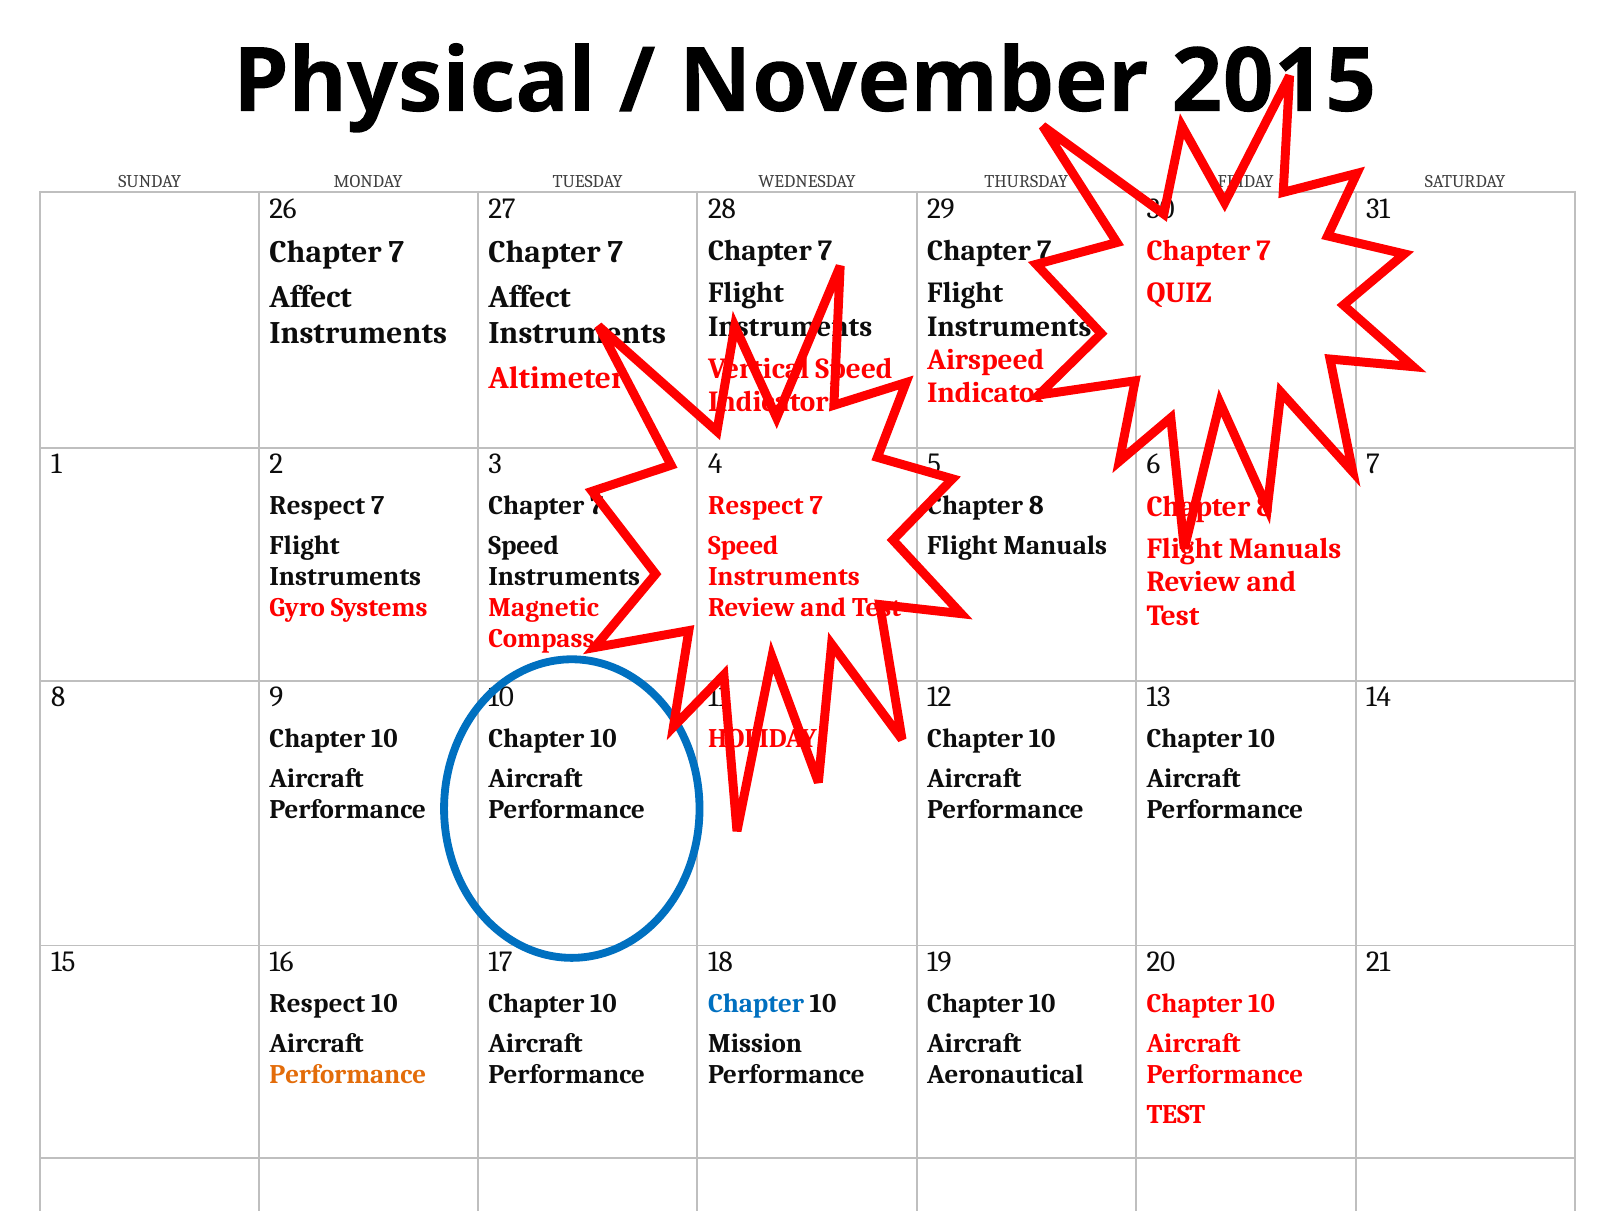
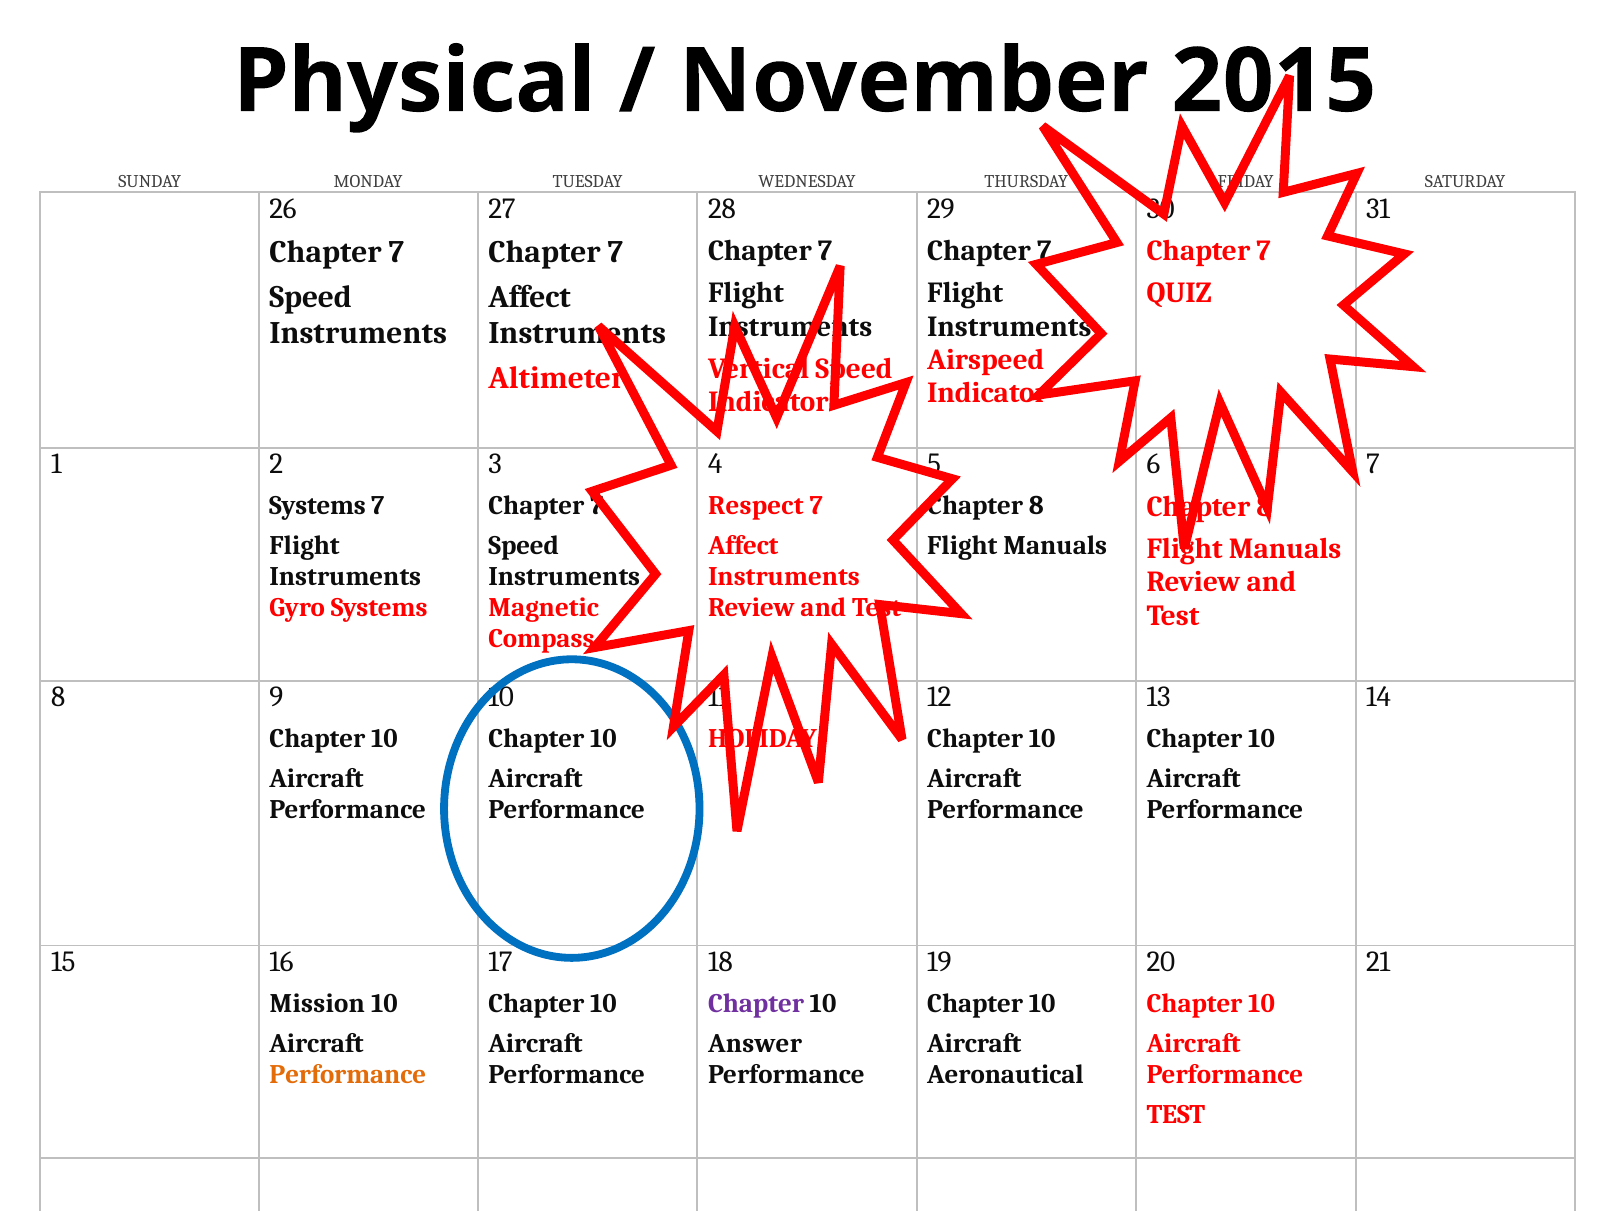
Affect at (311, 297): Affect -> Speed
Respect at (317, 505): Respect -> Systems
Speed at (743, 545): Speed -> Affect
Respect at (317, 1003): Respect -> Mission
Chapter at (756, 1003) colour: blue -> purple
Mission: Mission -> Answer
